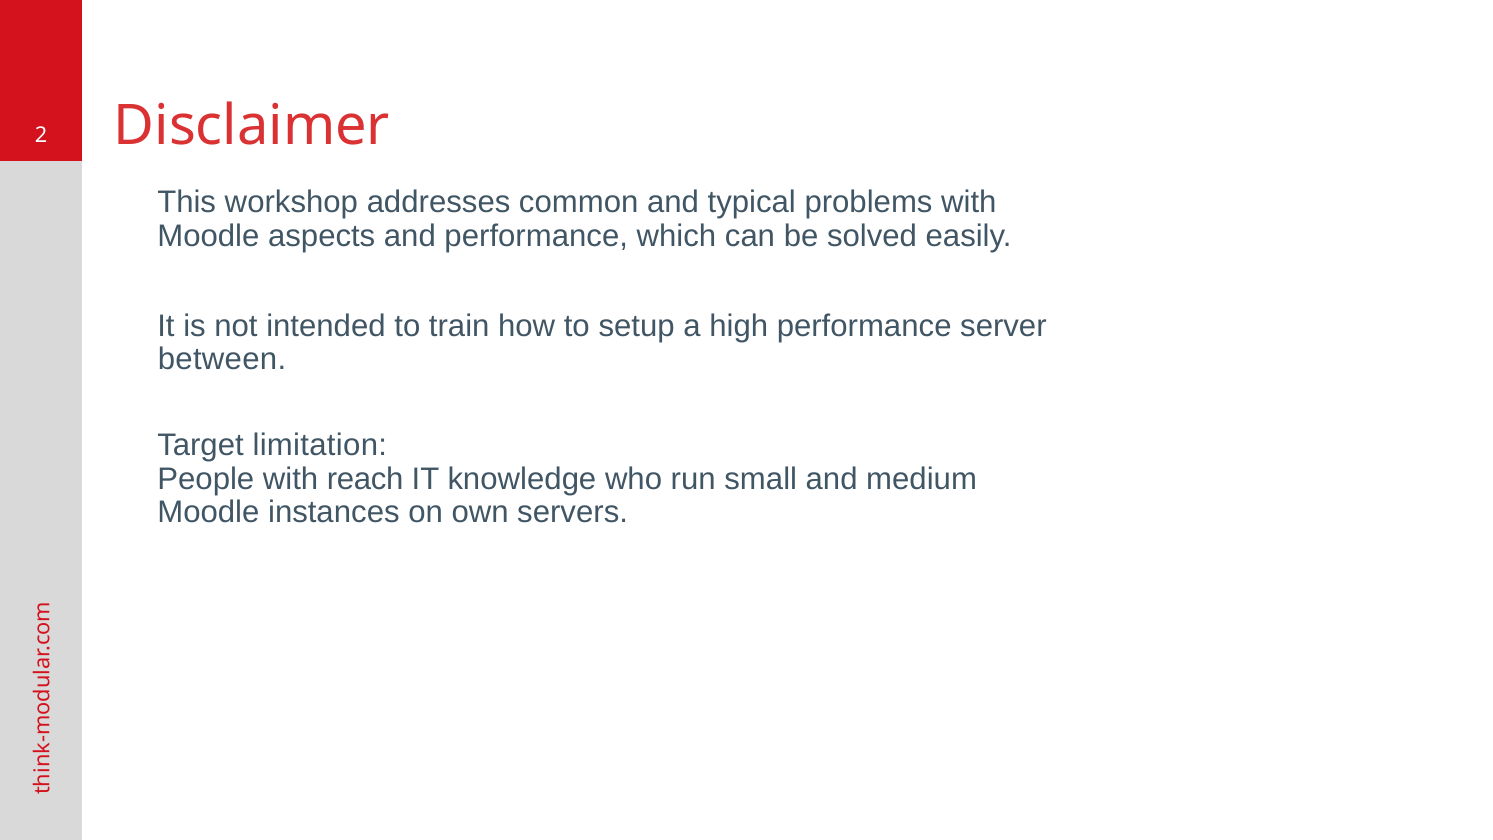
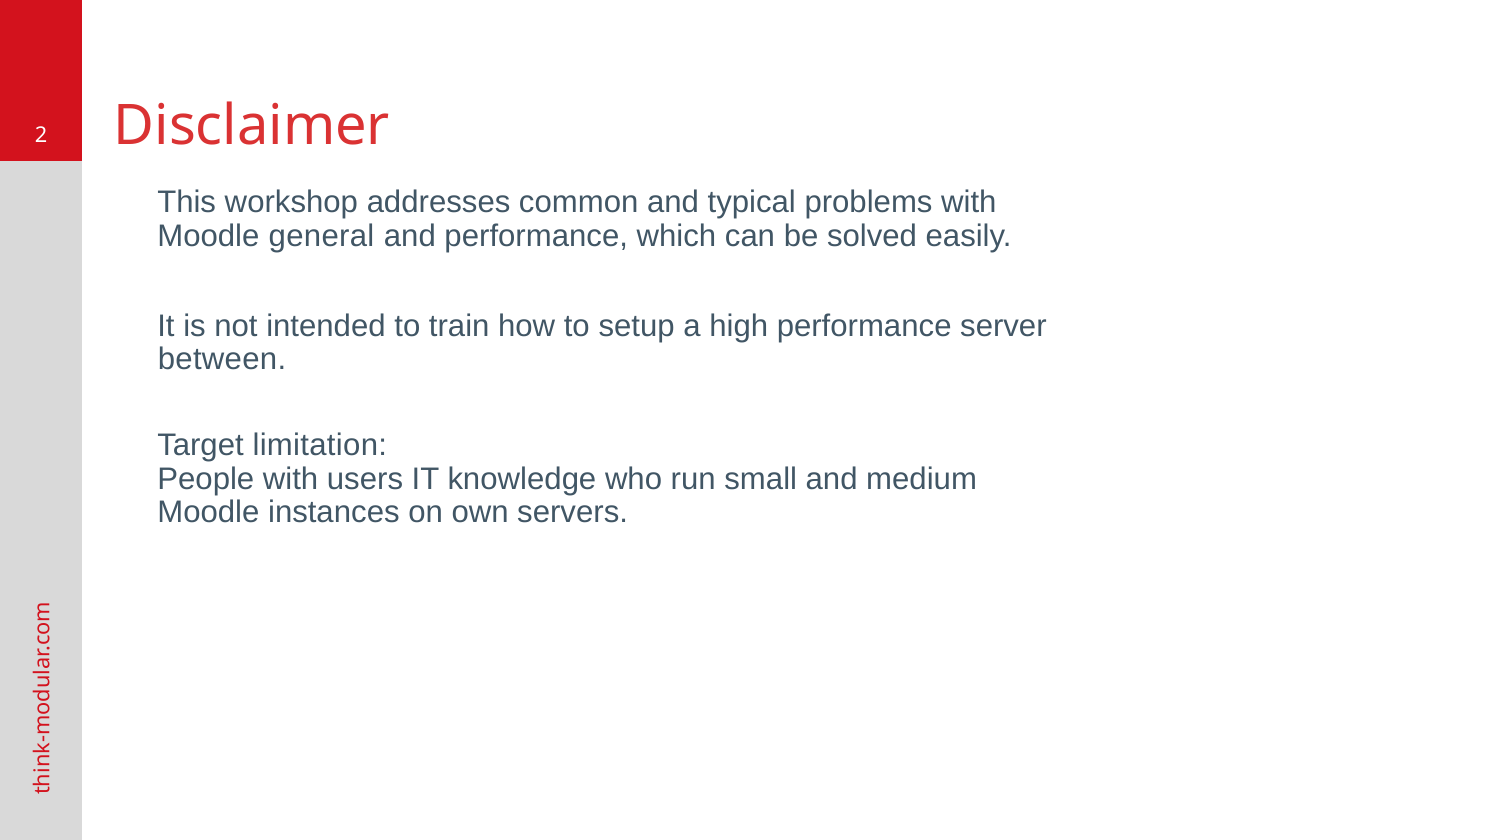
aspects: aspects -> general
reach: reach -> users
